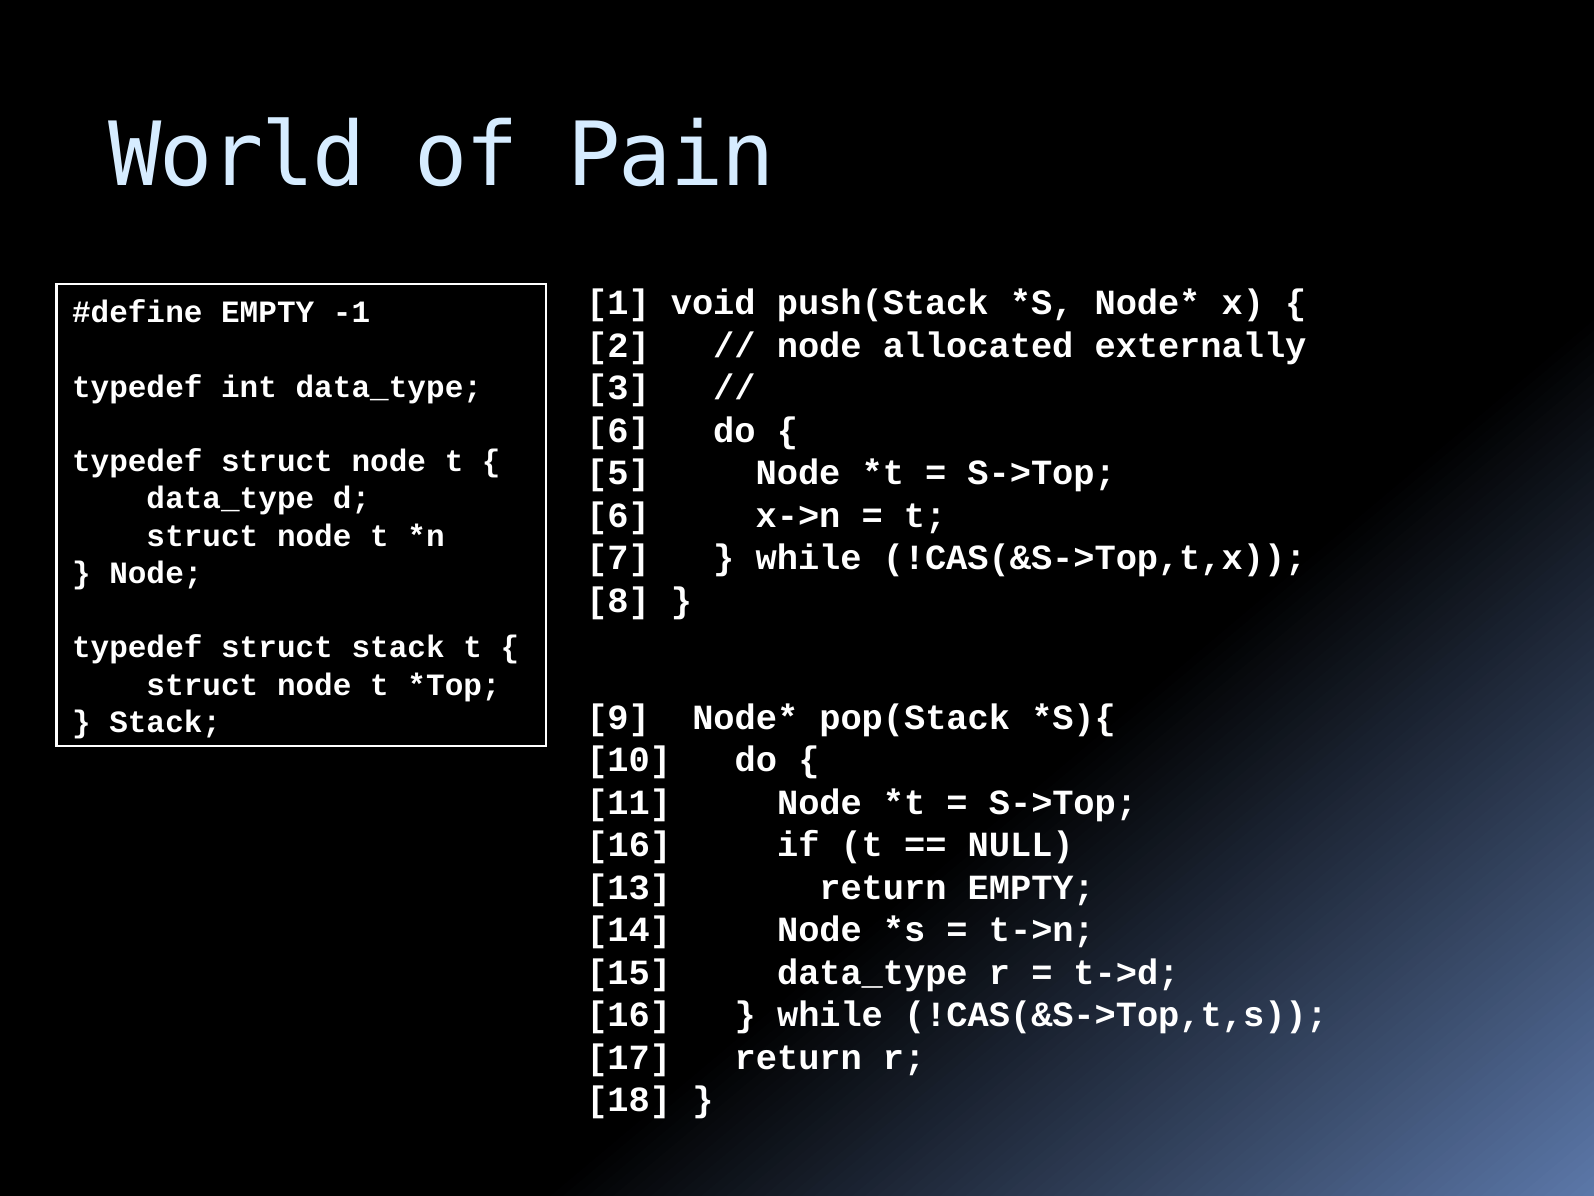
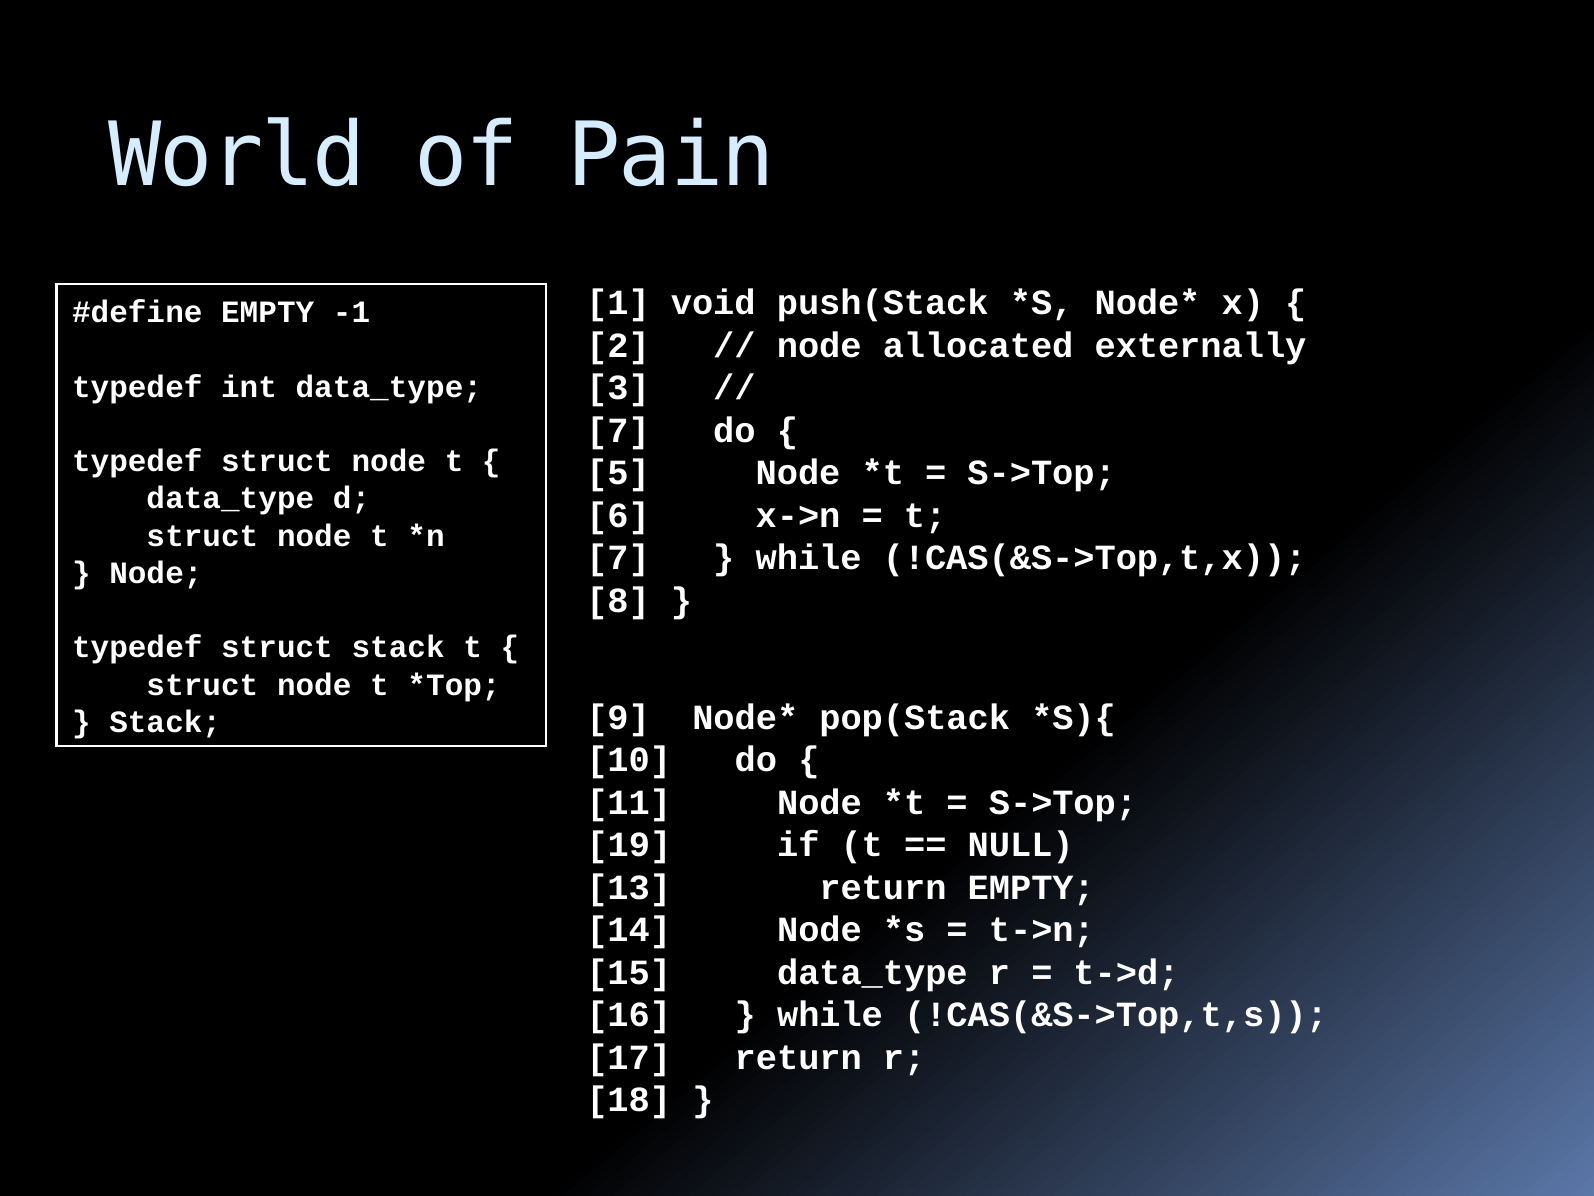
6 at (618, 430): 6 -> 7
16 at (629, 845): 16 -> 19
